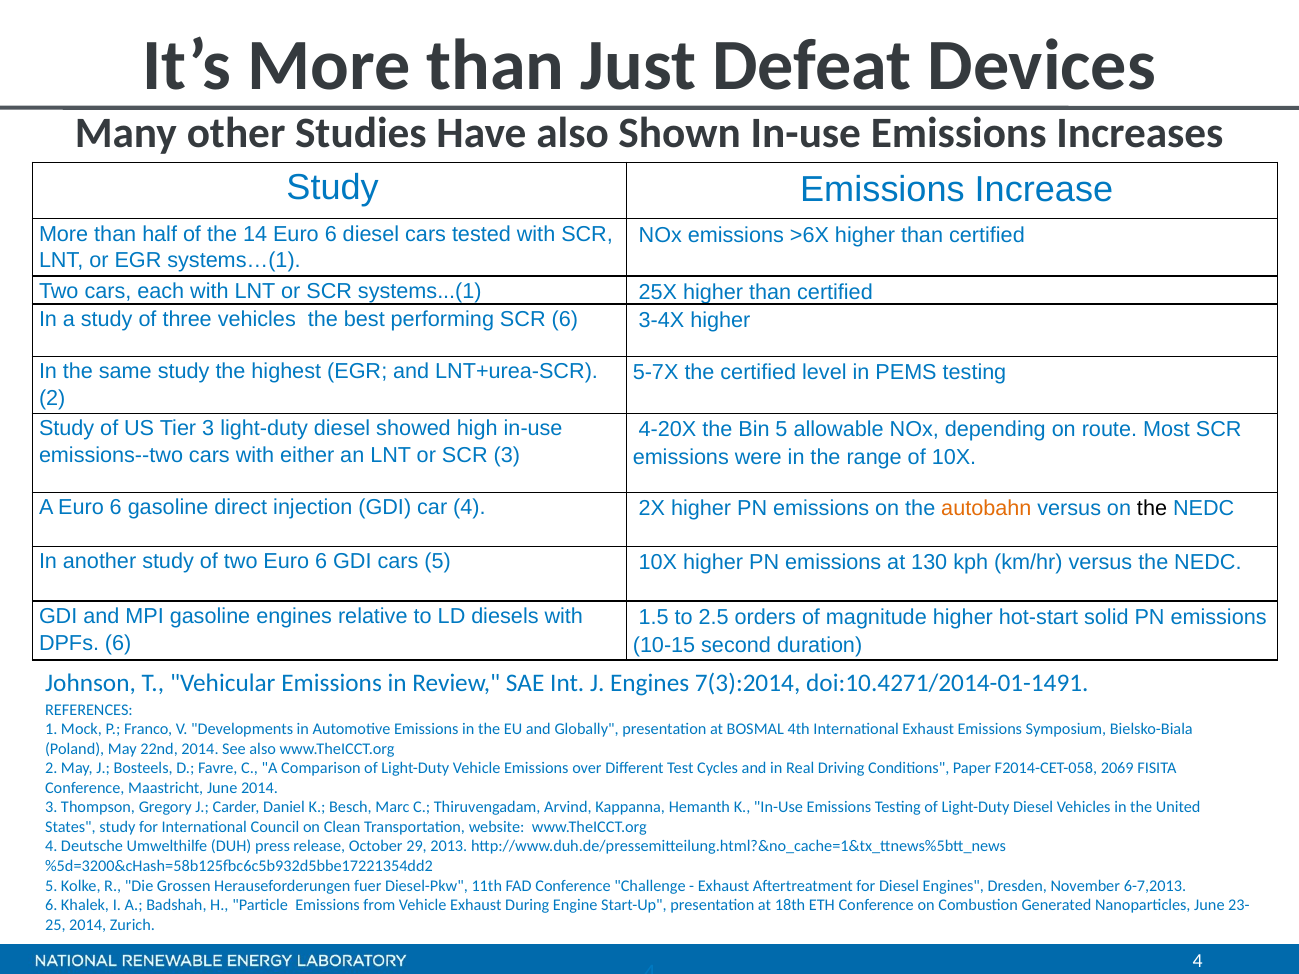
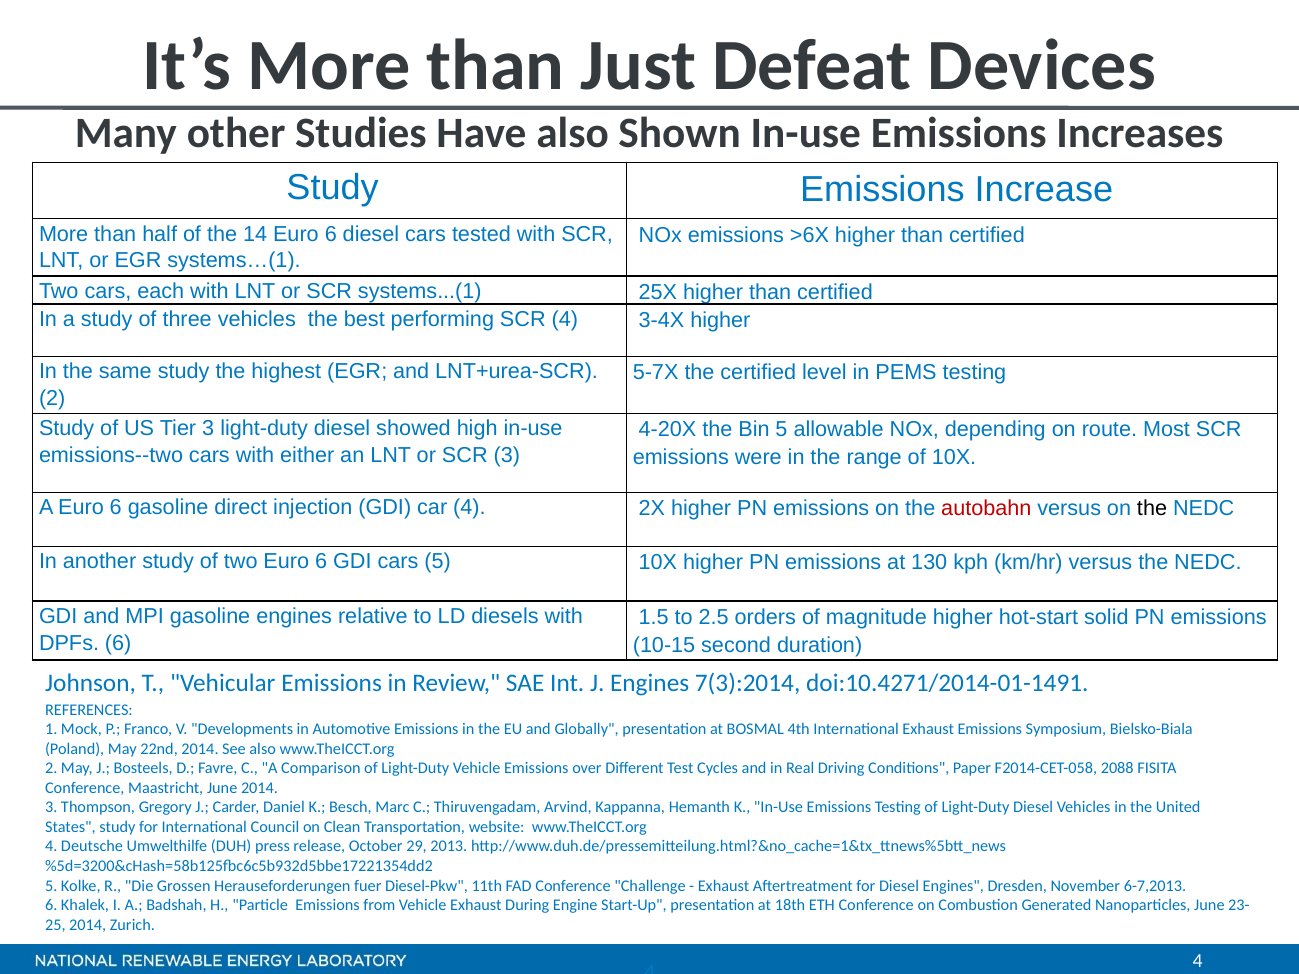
SCR 6: 6 -> 4
autobahn colour: orange -> red
2069: 2069 -> 2088
